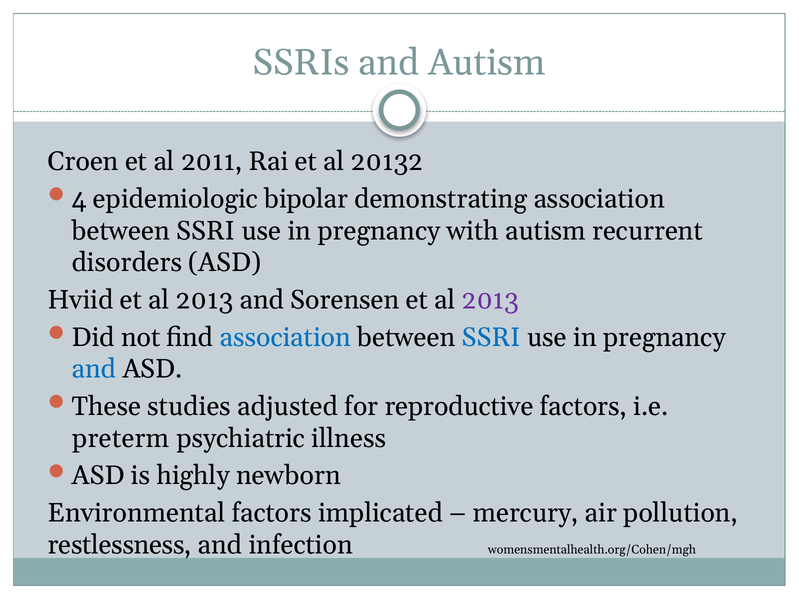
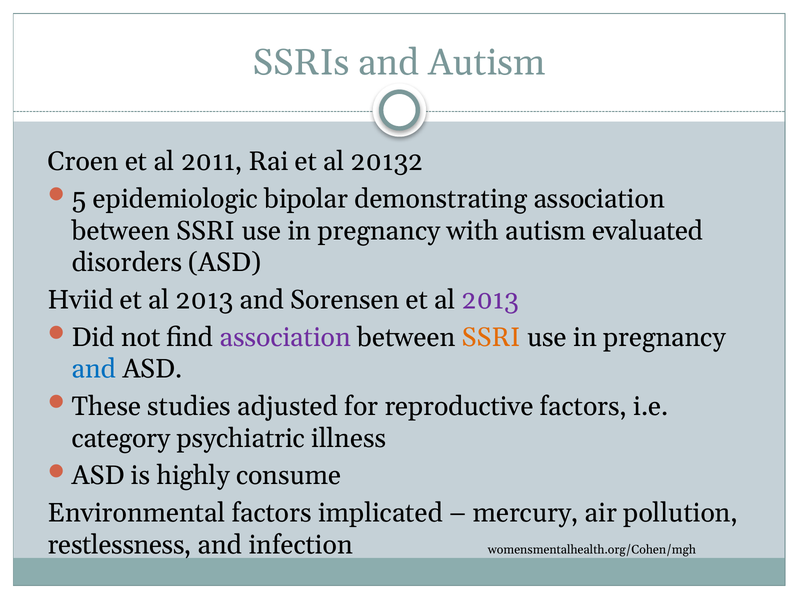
4: 4 -> 5
recurrent: recurrent -> evaluated
association at (285, 337) colour: blue -> purple
SSRI at (491, 337) colour: blue -> orange
preterm: preterm -> category
newborn: newborn -> consume
